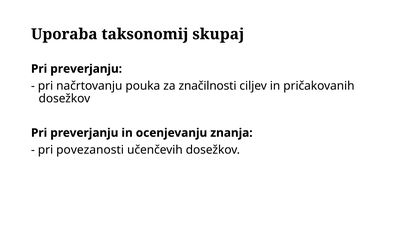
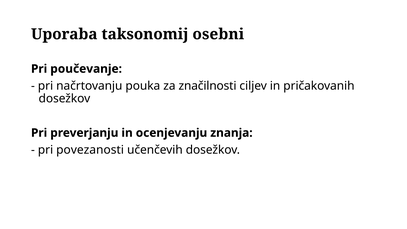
skupaj: skupaj -> osebni
preverjanju at (86, 69): preverjanju -> poučevanje
